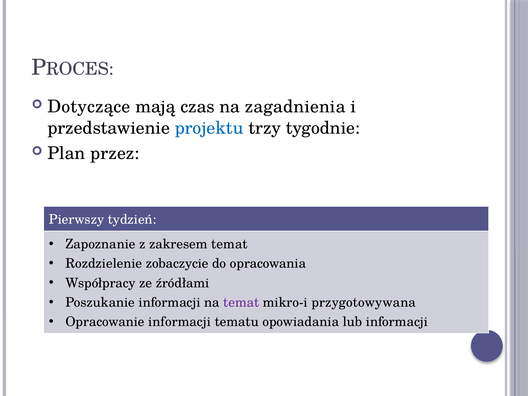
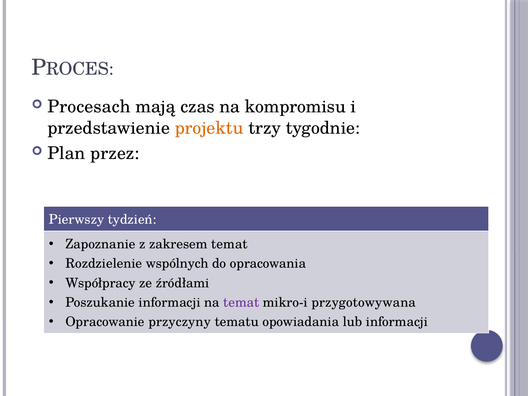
Dotyczące: Dotyczące -> Procesach
zagadnienia: zagadnienia -> kompromisu
projektu colour: blue -> orange
zobaczycie: zobaczycie -> wspólnych
Opracowanie informacji: informacji -> przyczyny
